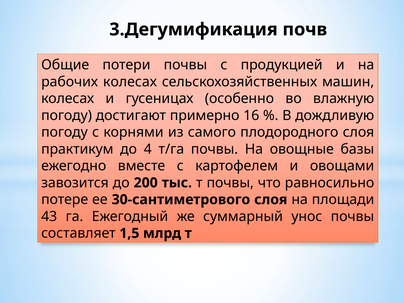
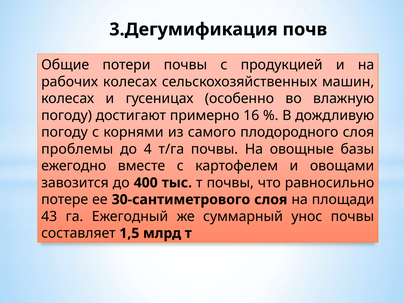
практикум: практикум -> проблемы
200: 200 -> 400
